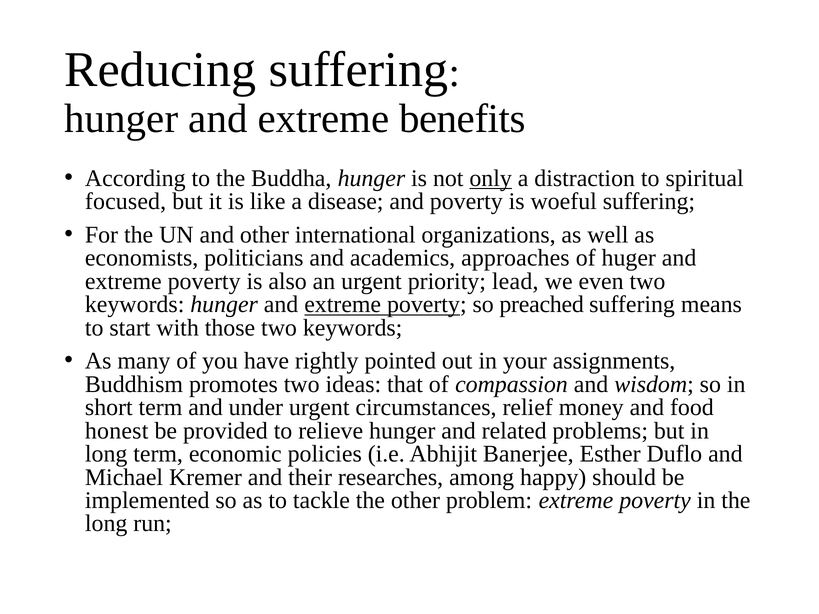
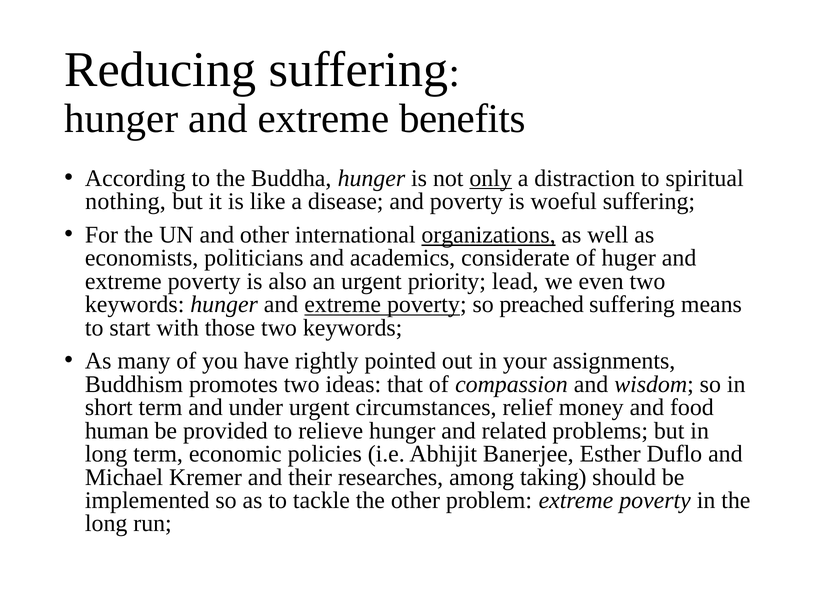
focused: focused -> nothing
organizations underline: none -> present
approaches: approaches -> considerate
honest: honest -> human
happy: happy -> taking
